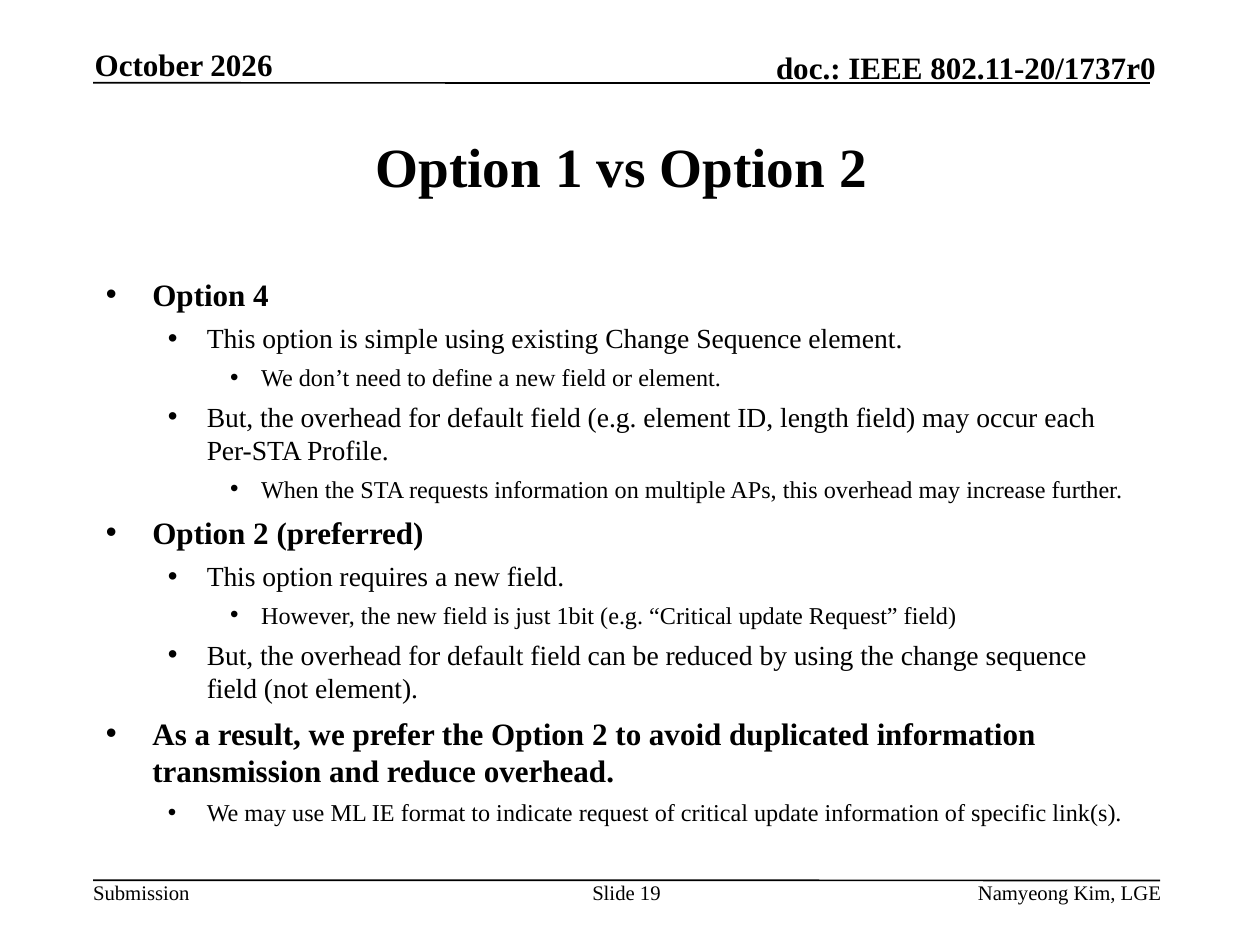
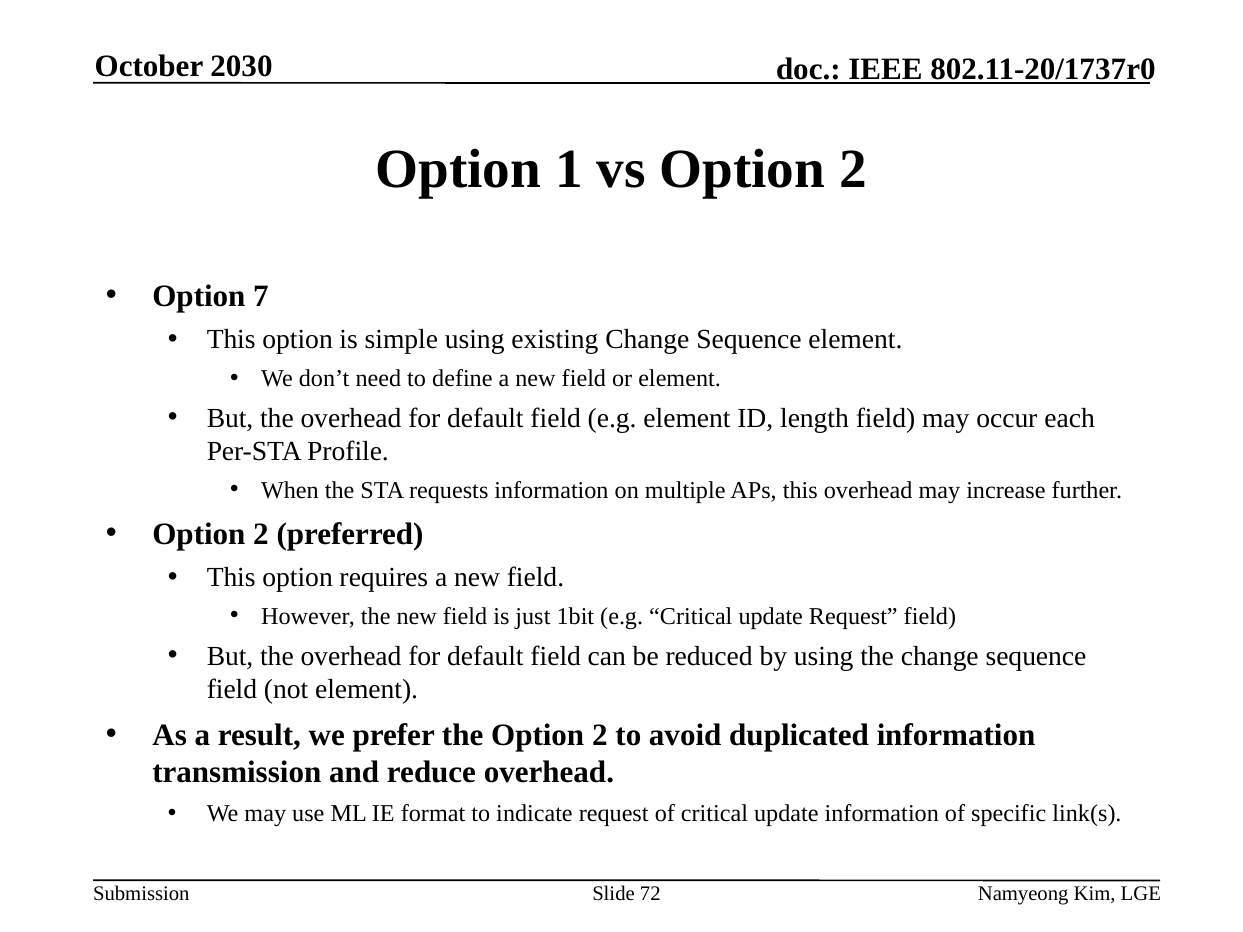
2026: 2026 -> 2030
4: 4 -> 7
19: 19 -> 72
